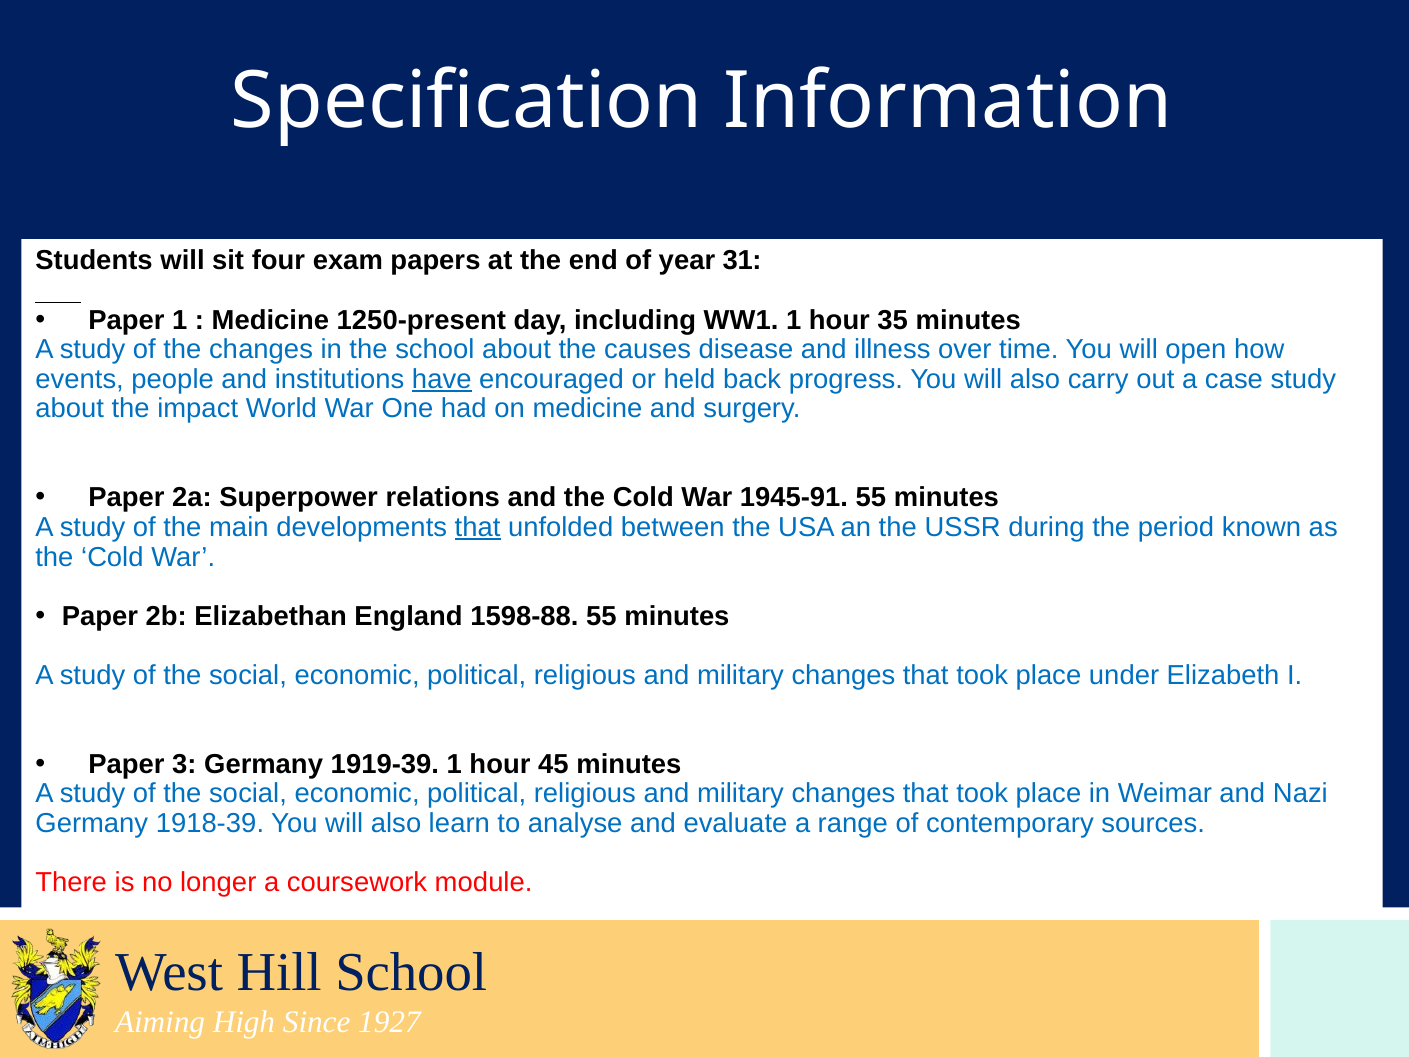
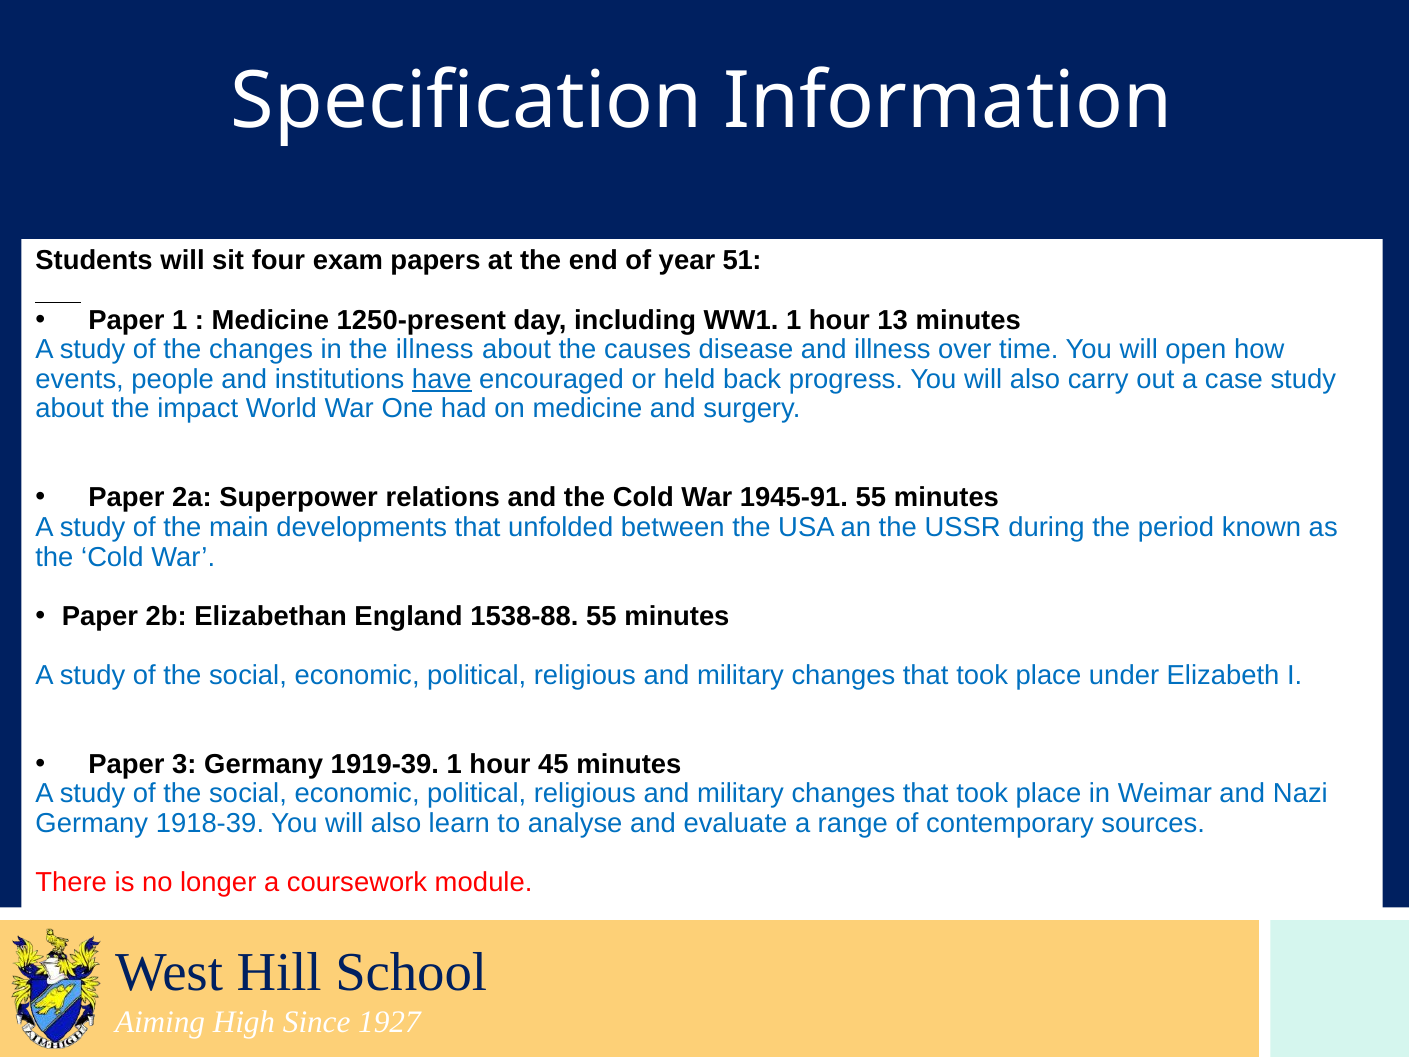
31: 31 -> 51
35: 35 -> 13
the school: school -> illness
that at (478, 527) underline: present -> none
1598-88: 1598-88 -> 1538-88
